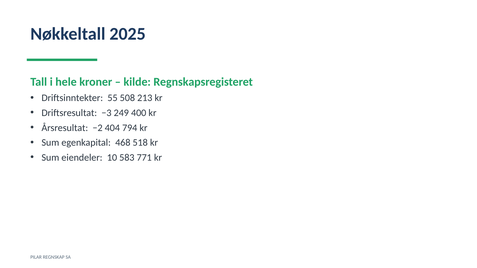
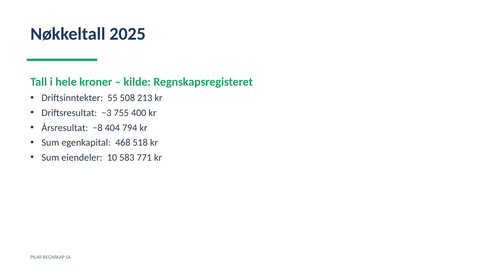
249: 249 -> 755
−2: −2 -> −8
